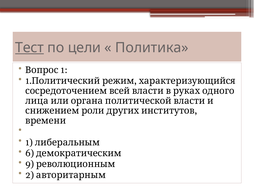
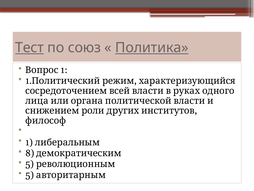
цели: цели -> союз
Политика underline: none -> present
времени: времени -> философ
6: 6 -> 8
9 at (30, 164): 9 -> 5
2 at (30, 175): 2 -> 5
